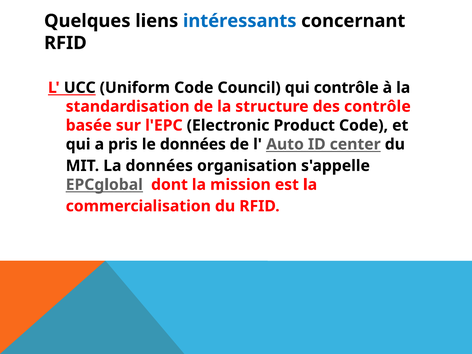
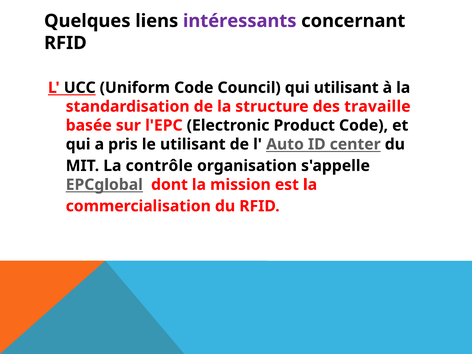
intéressants colour: blue -> purple
qui contrôle: contrôle -> utilisant
des contrôle: contrôle -> travaille
le données: données -> utilisant
La données: données -> contrôle
